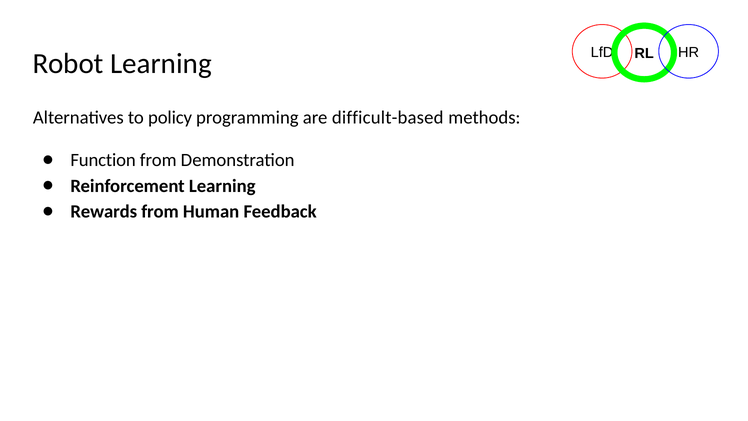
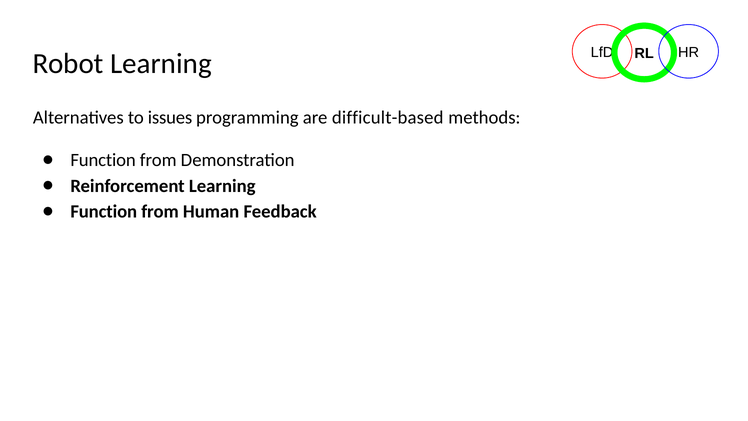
policy: policy -> issues
Rewards at (104, 212): Rewards -> Function
